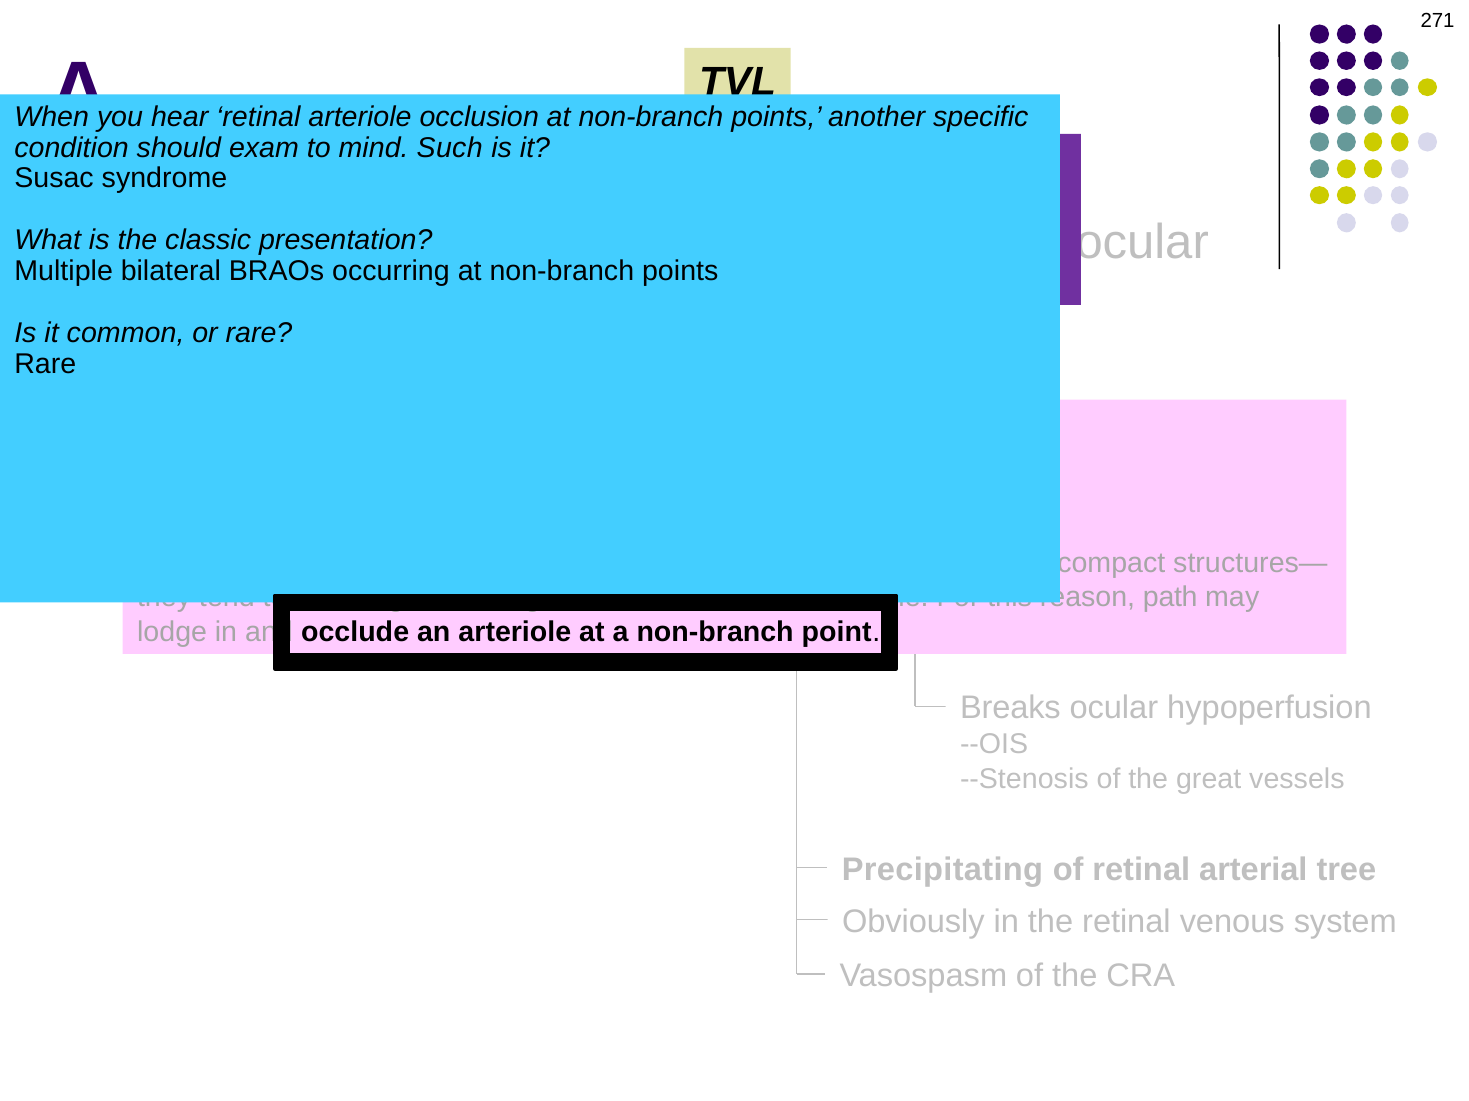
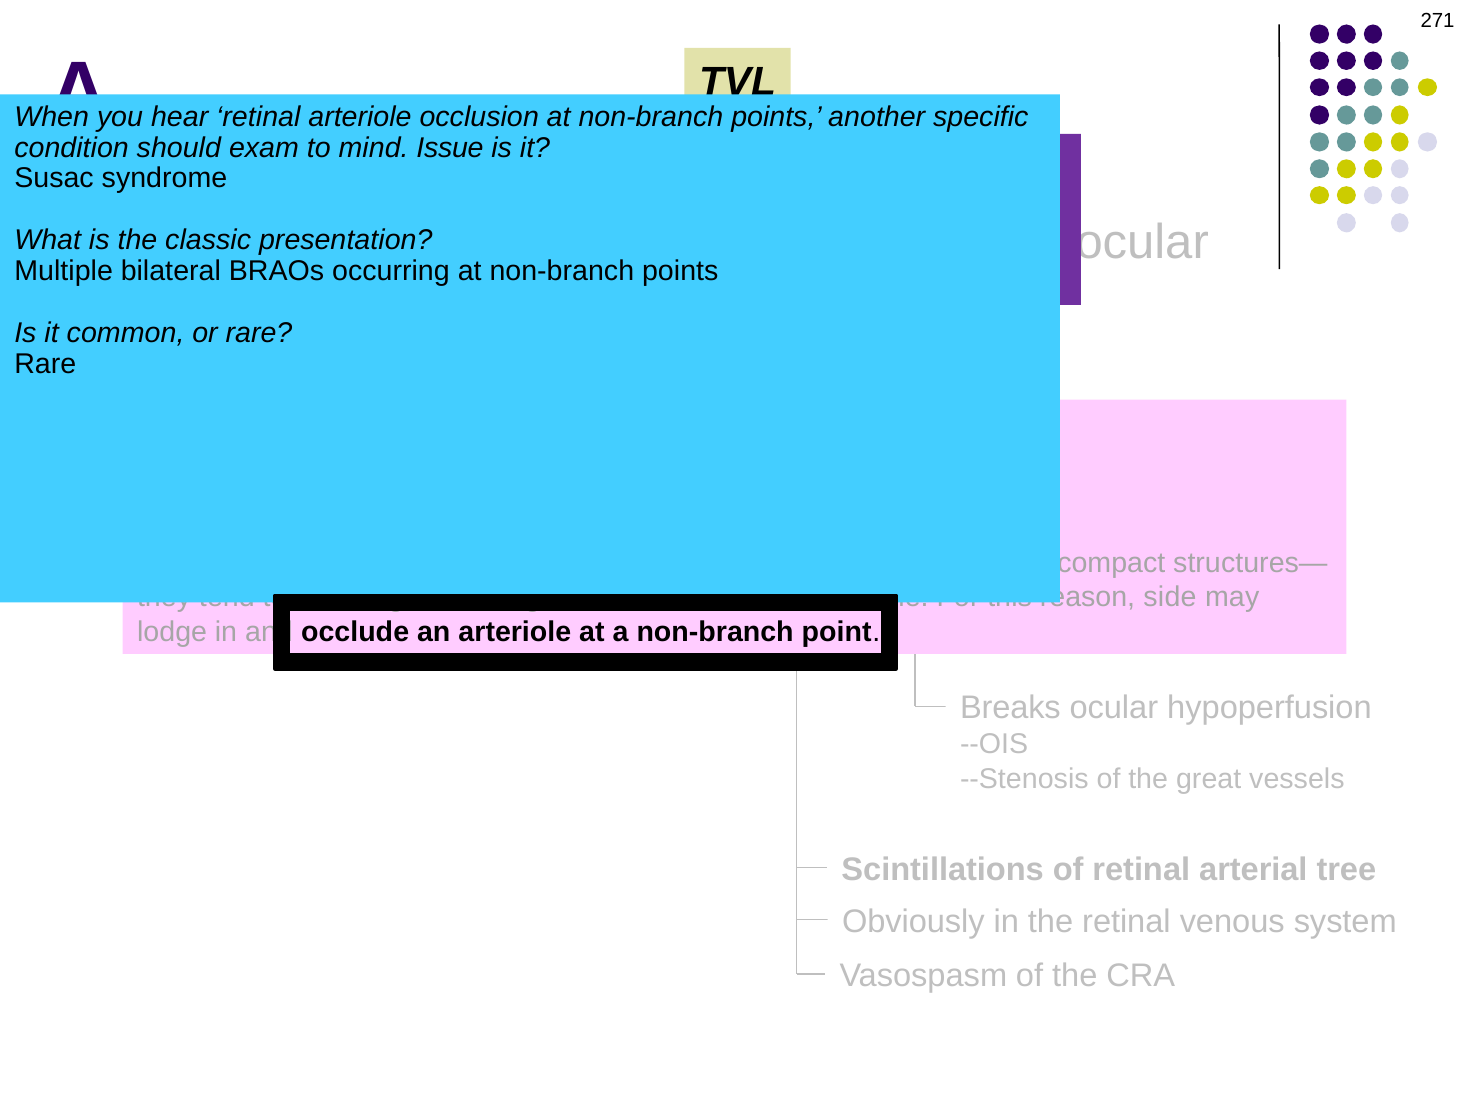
Such: Such -> Issue
path: path -> side
Precipitating: Precipitating -> Scintillations
